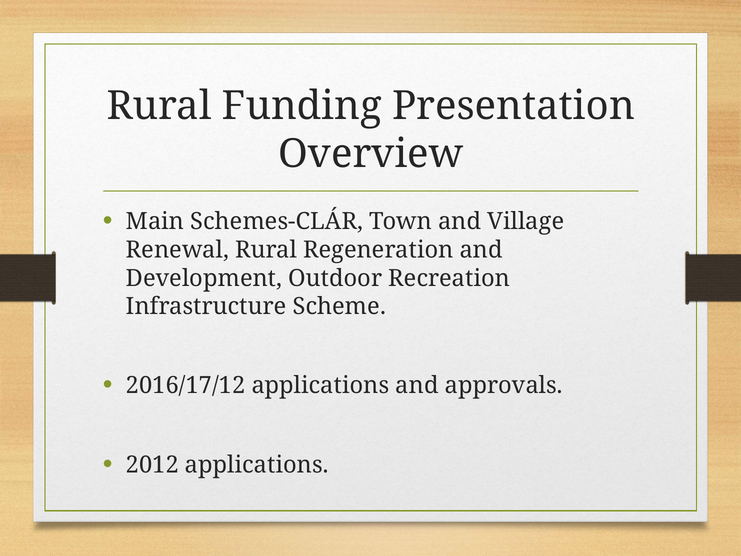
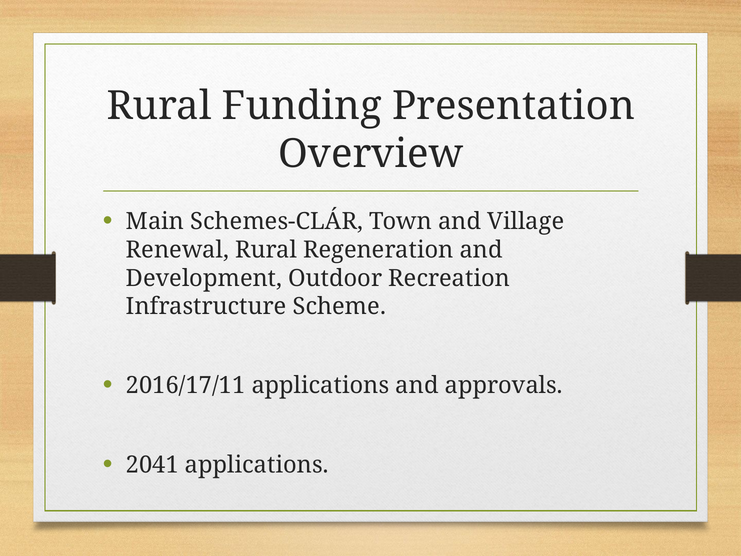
2016/17/12: 2016/17/12 -> 2016/17/11
2012: 2012 -> 2041
